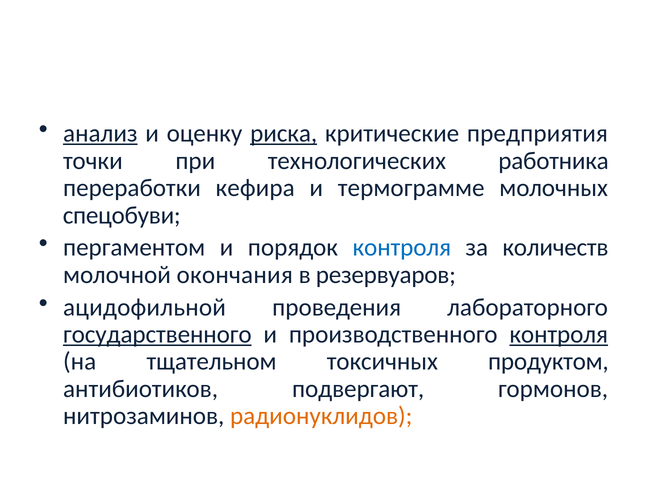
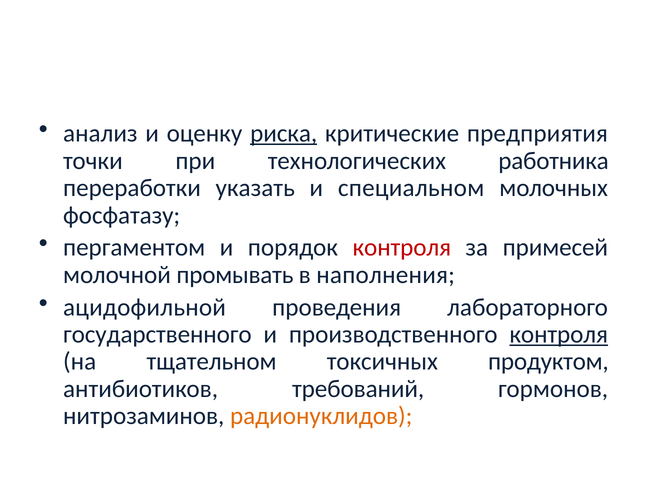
анализ underline: present -> none
кефира: кефира -> указать
термограмме: термограмме -> специальном
спецобуви: спецобуви -> фосфатазу
контроля at (402, 247) colour: blue -> red
количеств: количеств -> примесей
окончания: окончания -> промывать
резервуаров: резервуаров -> наполнения
государственного underline: present -> none
подвергают: подвергают -> требований
